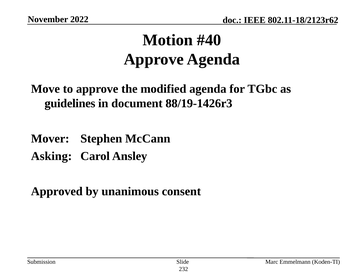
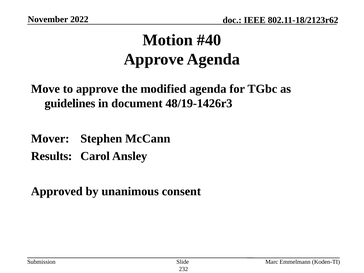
88/19-1426r3: 88/19-1426r3 -> 48/19-1426r3
Asking: Asking -> Results
